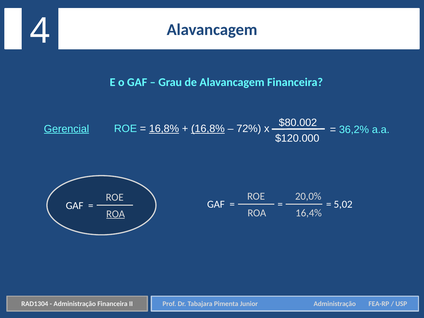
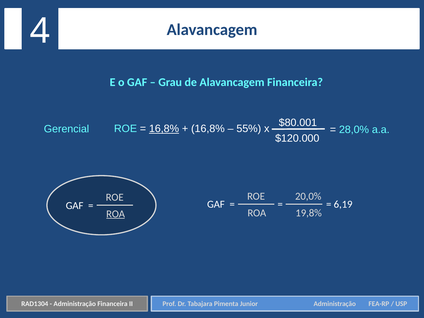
$80.002: $80.002 -> $80.001
16,8% at (208, 129) underline: present -> none
72%: 72% -> 55%
Gerencial underline: present -> none
36,2%: 36,2% -> 28,0%
5,02: 5,02 -> 6,19
16,4%: 16,4% -> 19,8%
